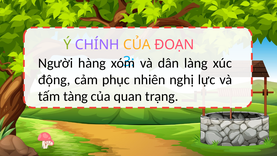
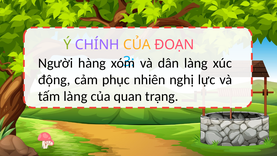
tấm tàng: tàng -> làng
